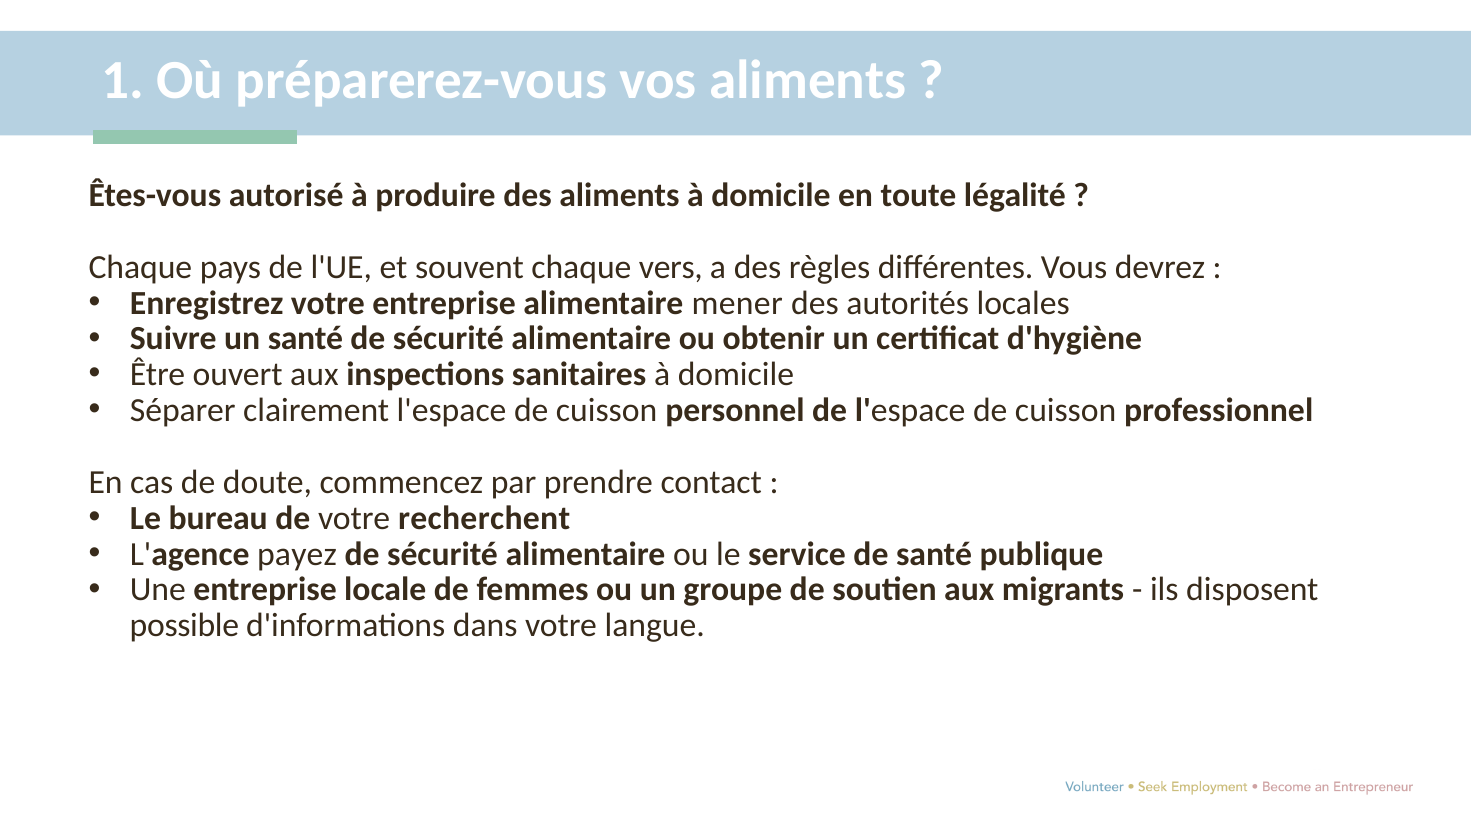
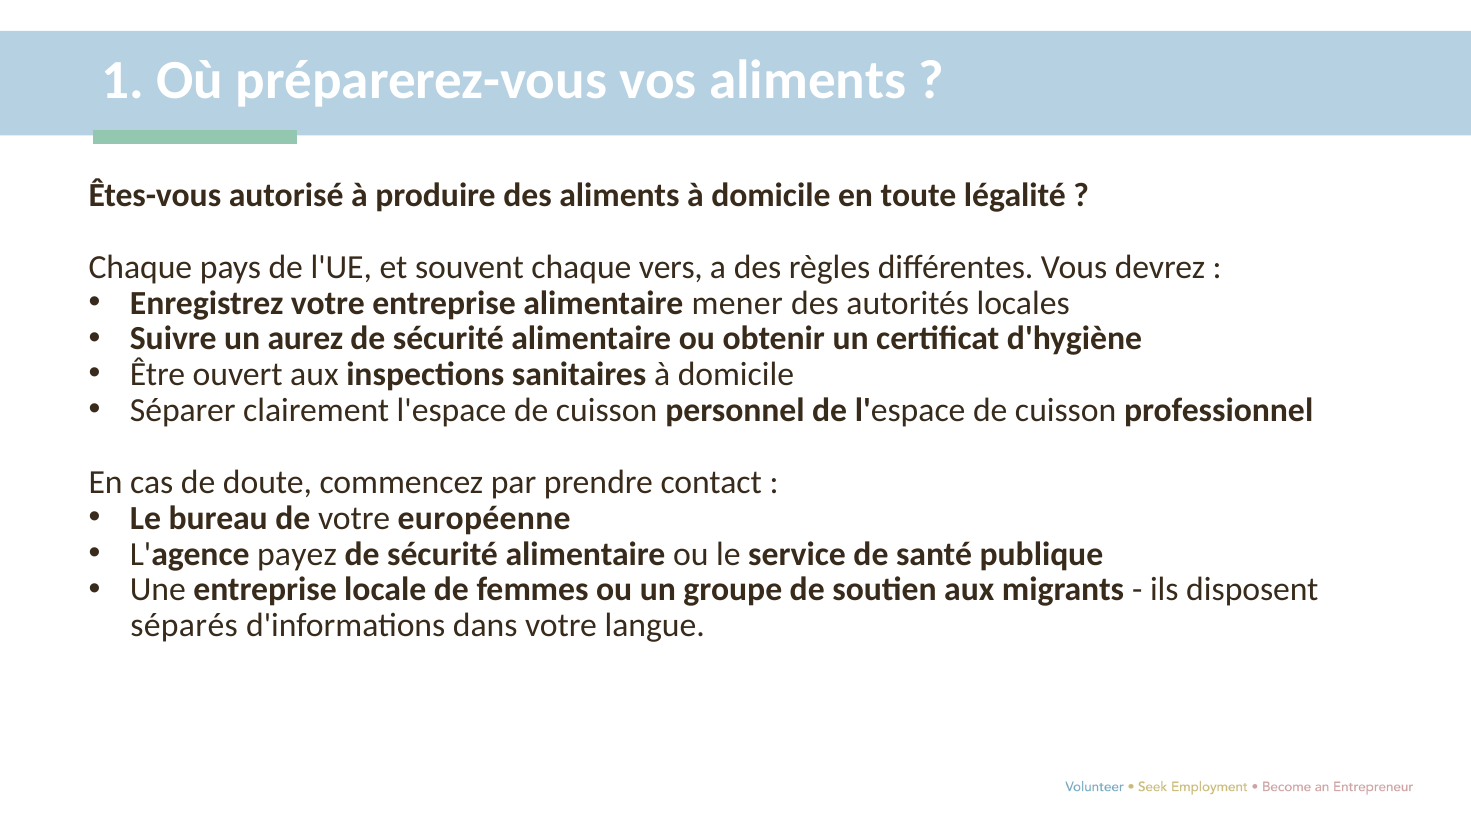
un santé: santé -> aurez
recherchent: recherchent -> européenne
possible: possible -> séparés
